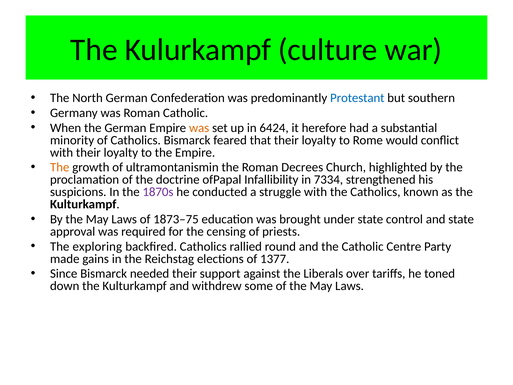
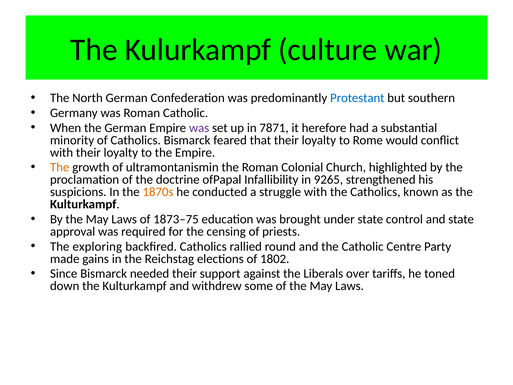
was at (199, 128) colour: orange -> purple
6424: 6424 -> 7871
Decrees: Decrees -> Colonial
7334: 7334 -> 9265
1870s colour: purple -> orange
1377: 1377 -> 1802
